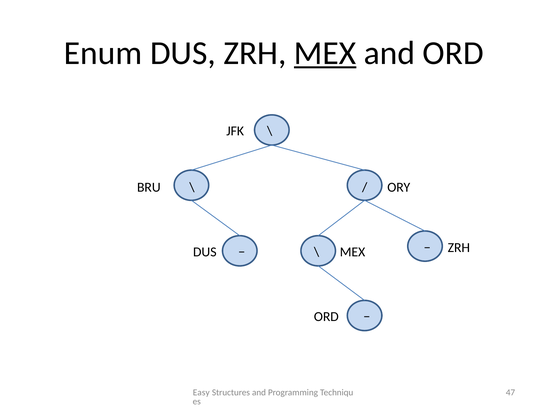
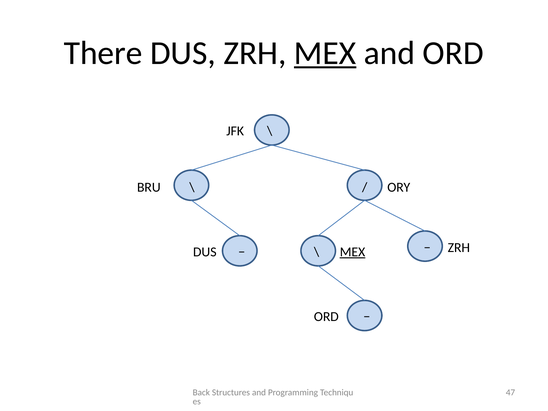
Enum: Enum -> There
MEX at (353, 252) underline: none -> present
Easy: Easy -> Back
